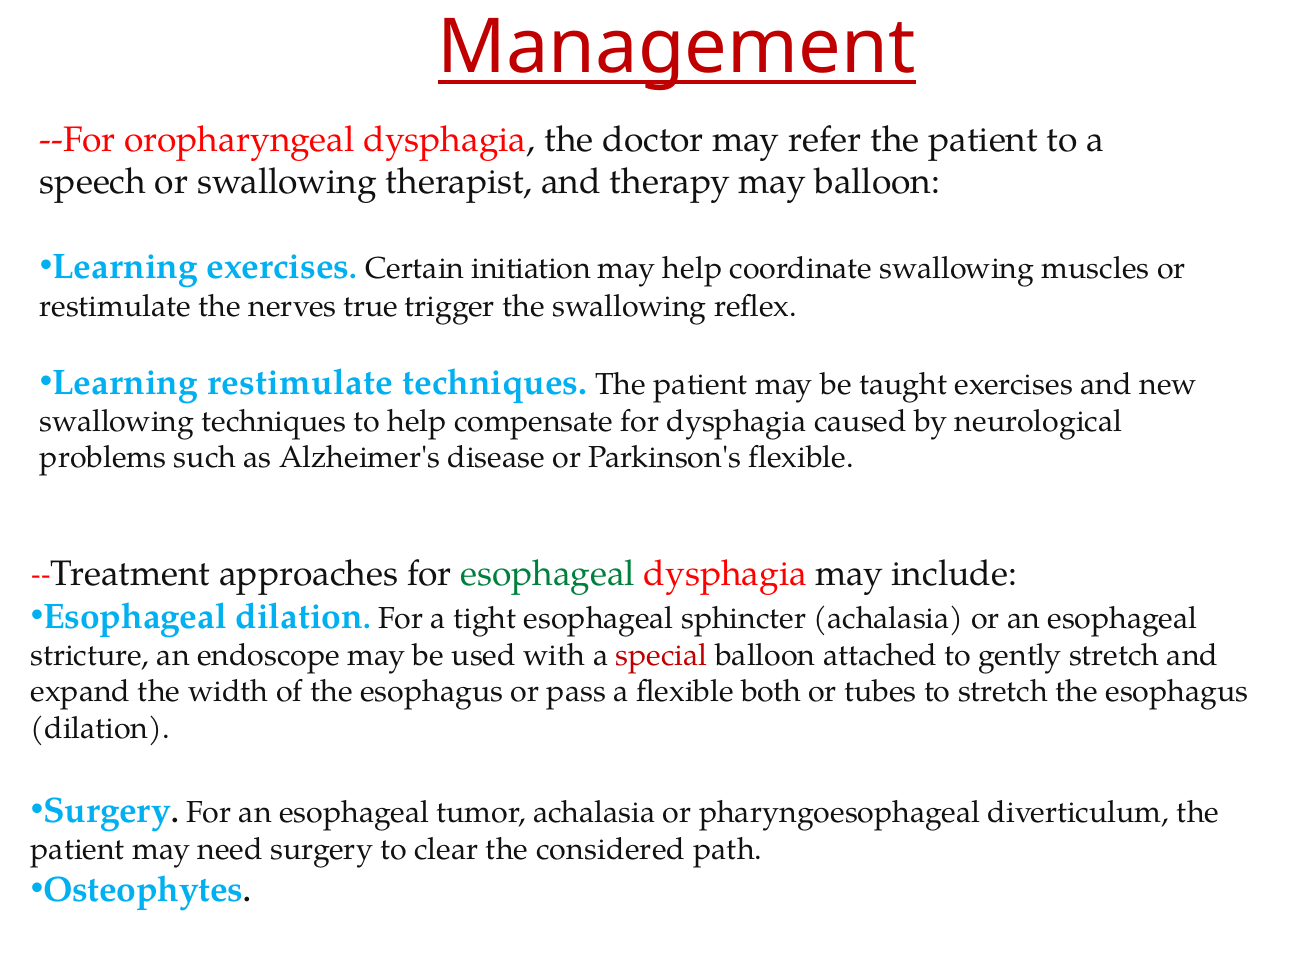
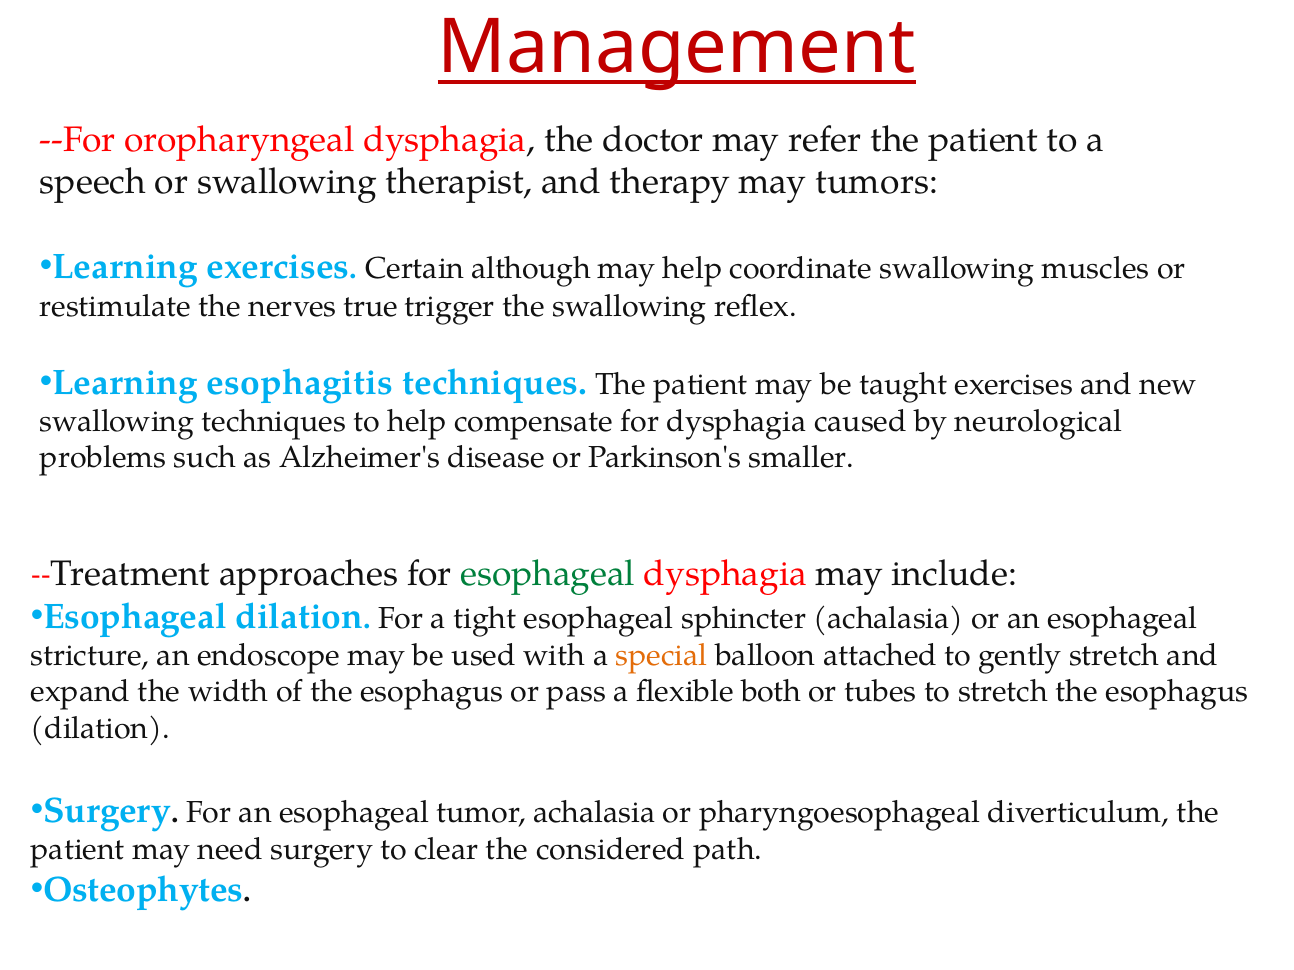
may balloon: balloon -> tumors
initiation: initiation -> although
Learning restimulate: restimulate -> esophagitis
Parkinson's flexible: flexible -> smaller
special colour: red -> orange
